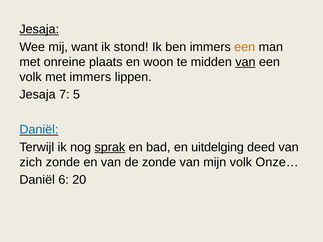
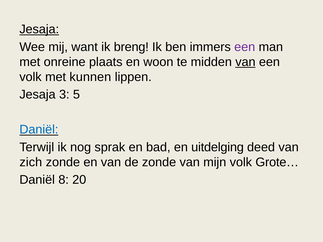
stond: stond -> breng
een at (245, 47) colour: orange -> purple
met immers: immers -> kunnen
7: 7 -> 3
sprak underline: present -> none
Onze…: Onze… -> Grote…
6: 6 -> 8
